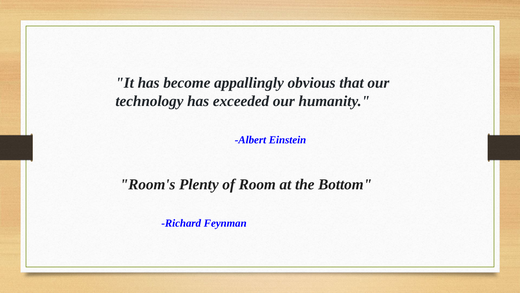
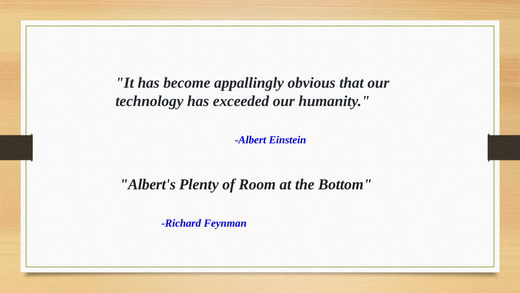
Room's: Room's -> Albert's
